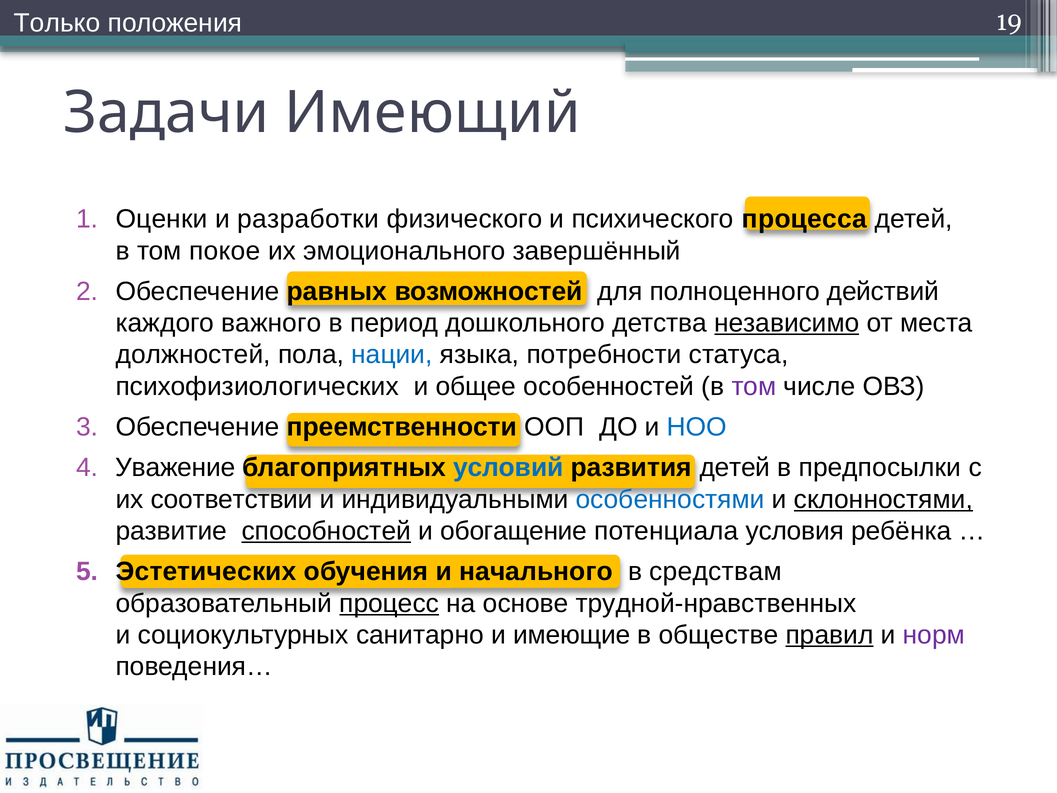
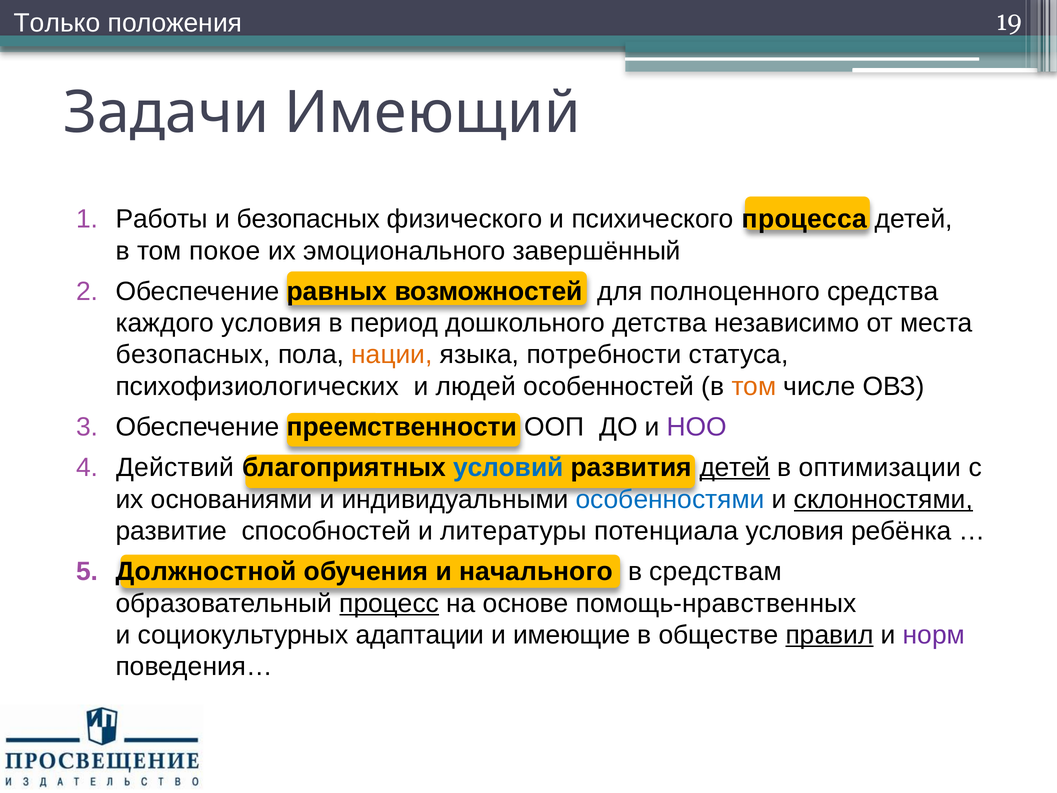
Оценки: Оценки -> Работы
и разработки: разработки -> безопасных
действий: действий -> средства
каждого важного: важного -> условия
независимо underline: present -> none
должностей at (193, 355): должностей -> безопасных
нации colour: blue -> orange
общее: общее -> людей
том at (754, 386) colour: purple -> orange
НОО colour: blue -> purple
Уважение: Уважение -> Действий
детей at (735, 467) underline: none -> present
предпосылки: предпосылки -> оптимизации
соответствии: соответствии -> основаниями
способностей underline: present -> none
обогащение: обогащение -> литературы
Эстетических: Эстетических -> Должностной
трудной-нравственных: трудной-нравственных -> помощь-нравственных
санитарно: санитарно -> адаптации
